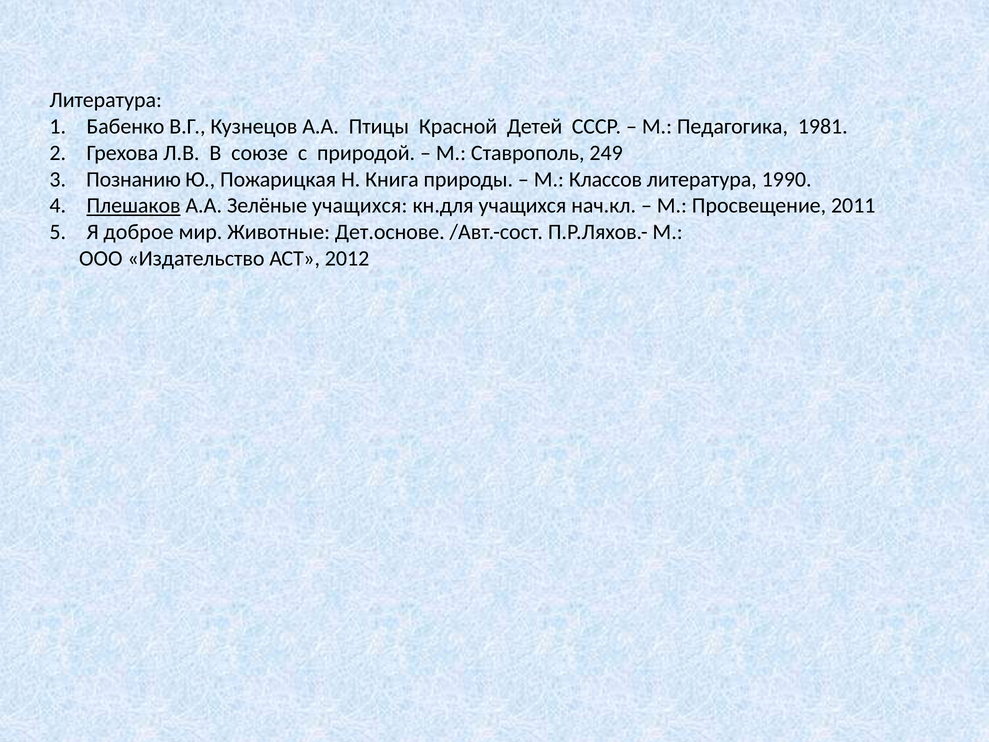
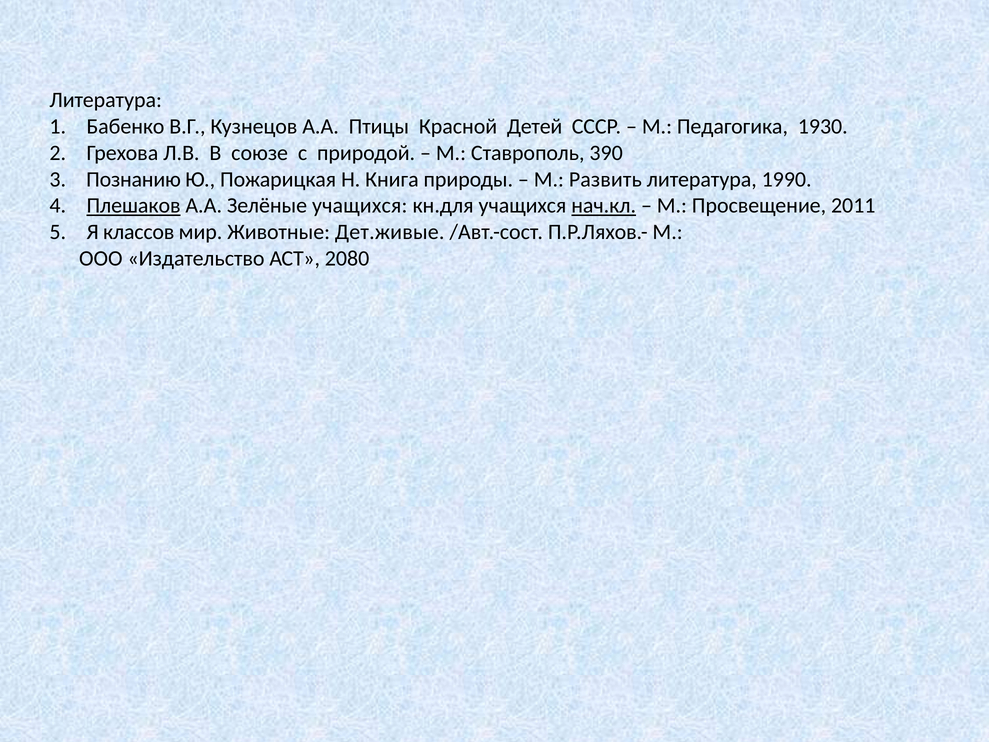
1981: 1981 -> 1930
249: 249 -> 390
Классов: Классов -> Развить
нач.кл underline: none -> present
доброе: доброе -> классов
Дет.основе: Дет.основе -> Дет.живые
2012: 2012 -> 2080
